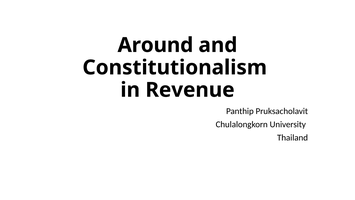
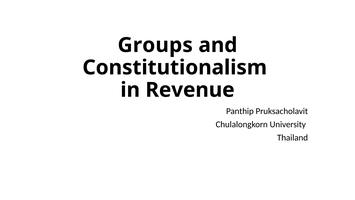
Around: Around -> Groups
